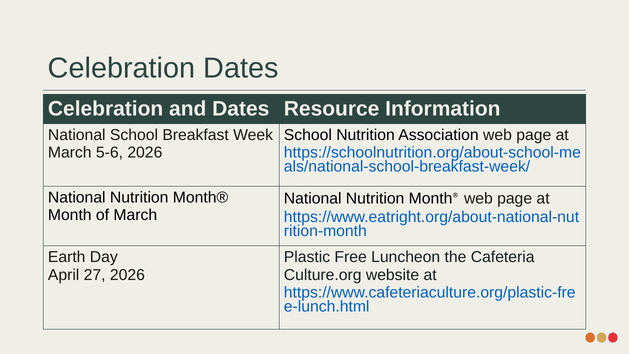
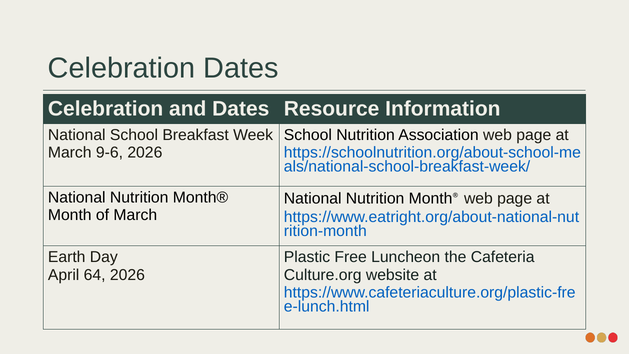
5-6: 5-6 -> 9-6
27: 27 -> 64
